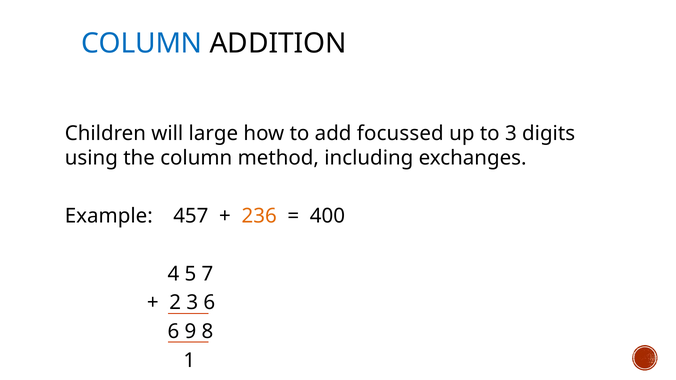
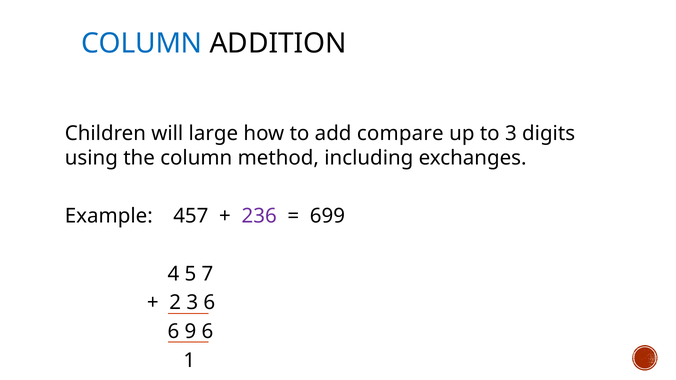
focussed: focussed -> compare
236 colour: orange -> purple
400: 400 -> 699
9 8: 8 -> 6
